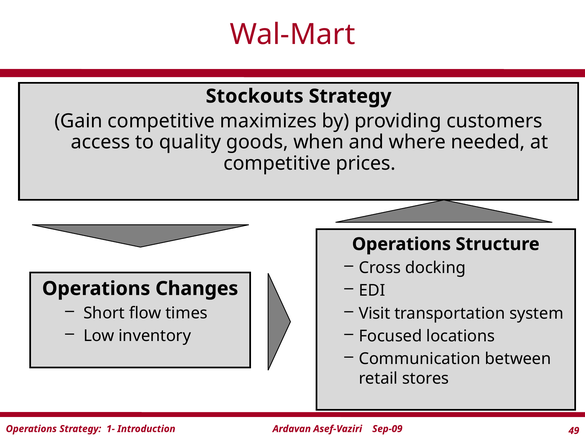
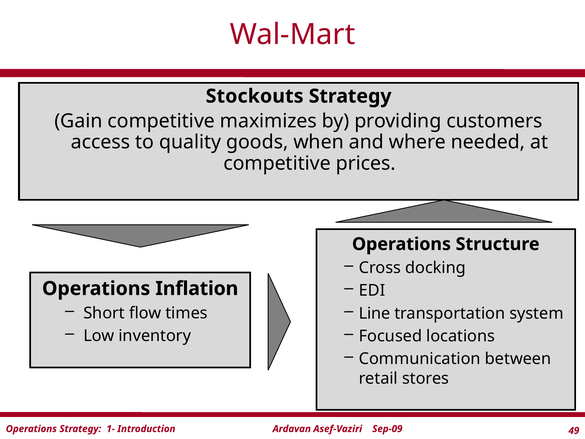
Changes: Changes -> Inflation
Visit: Visit -> Line
